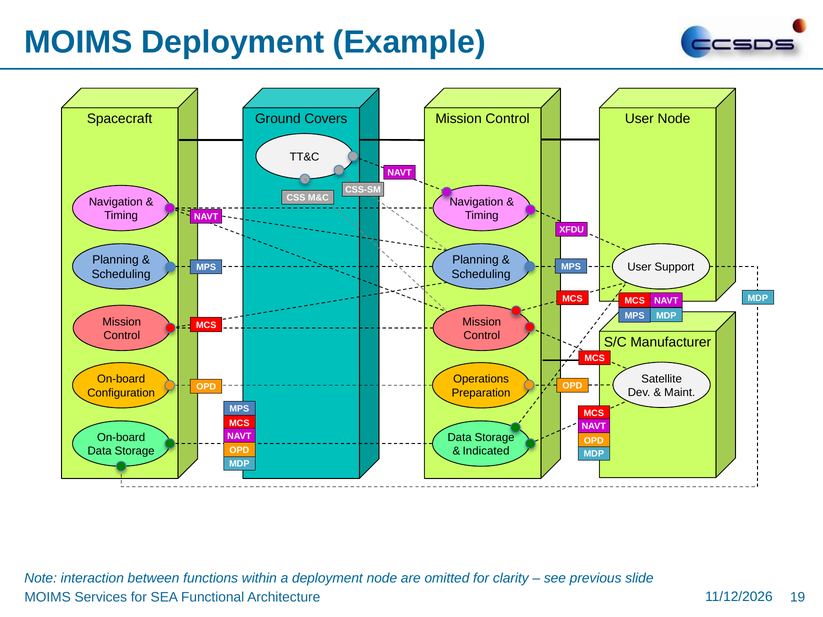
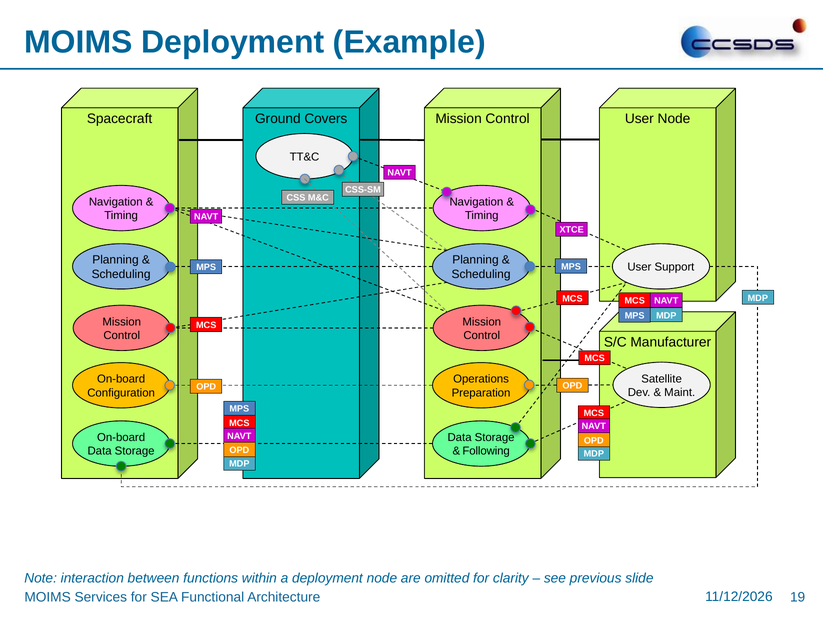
XFDU: XFDU -> XTCE
Indicated: Indicated -> Following
